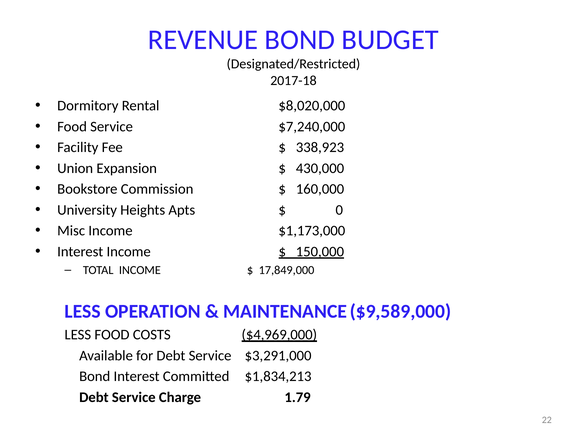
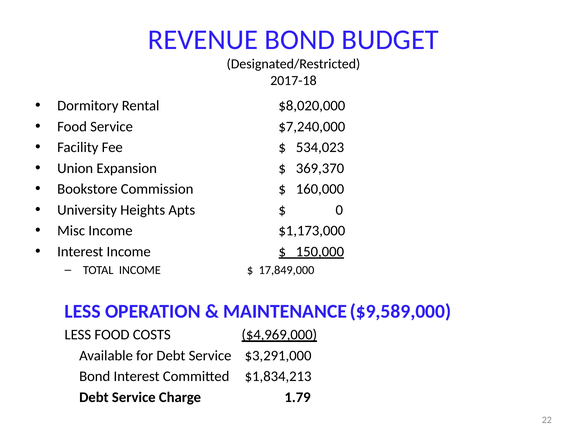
338,923: 338,923 -> 534,023
430,000: 430,000 -> 369,370
